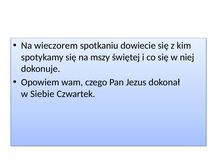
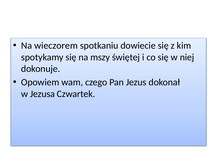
Siebie: Siebie -> Jezusa
